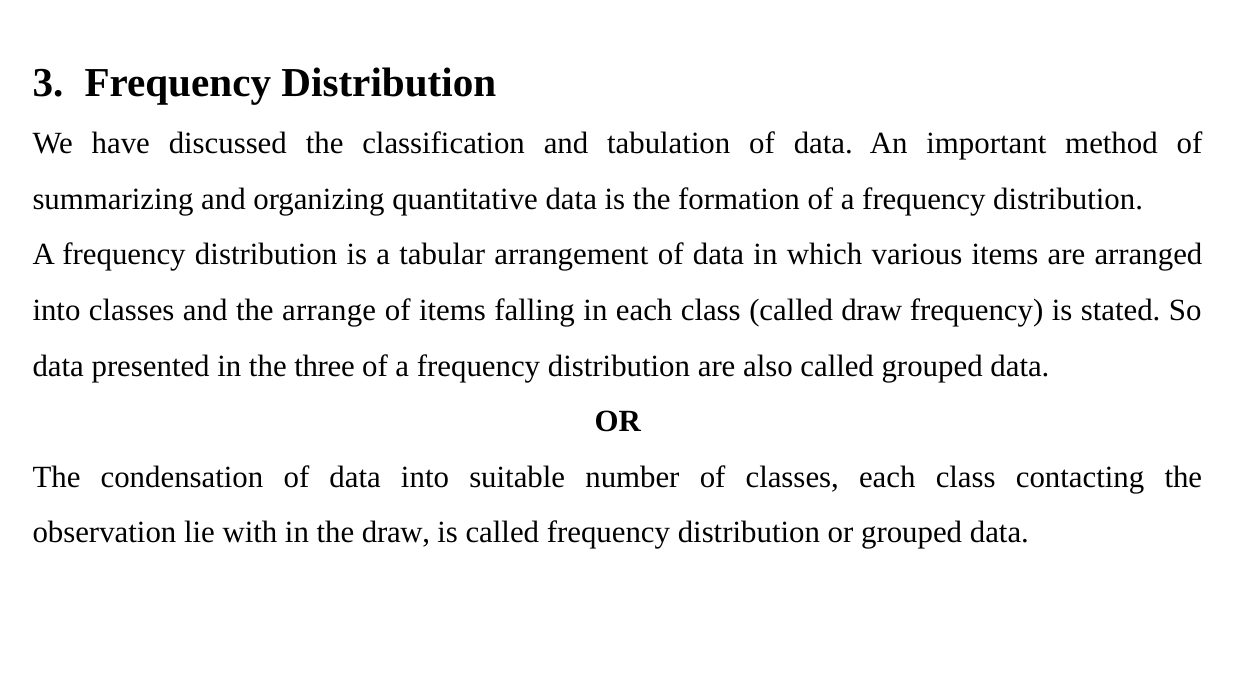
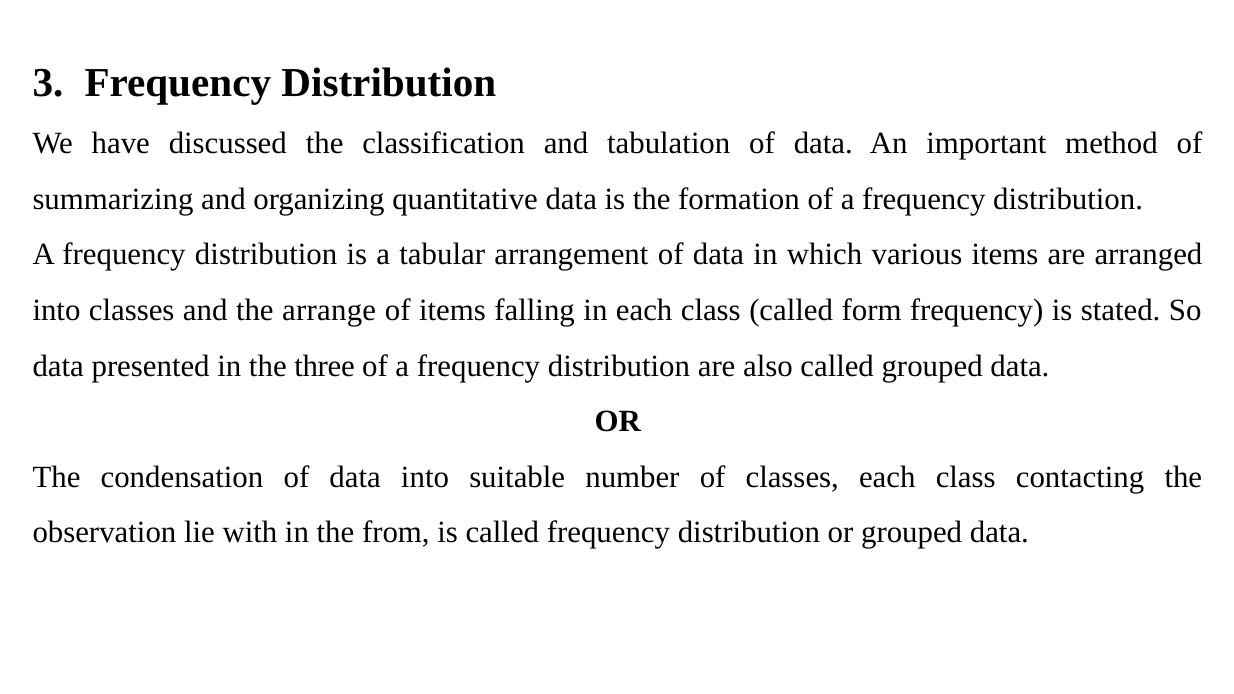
called draw: draw -> form
the draw: draw -> from
